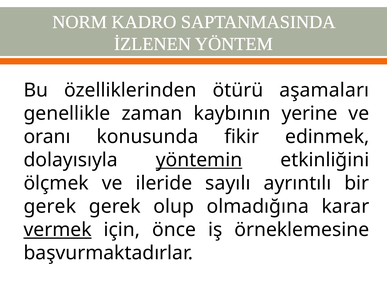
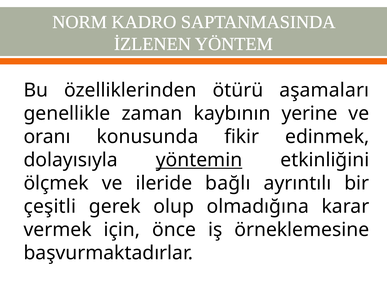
sayılı: sayılı -> bağlı
gerek at (50, 206): gerek -> çeşitli
vermek underline: present -> none
